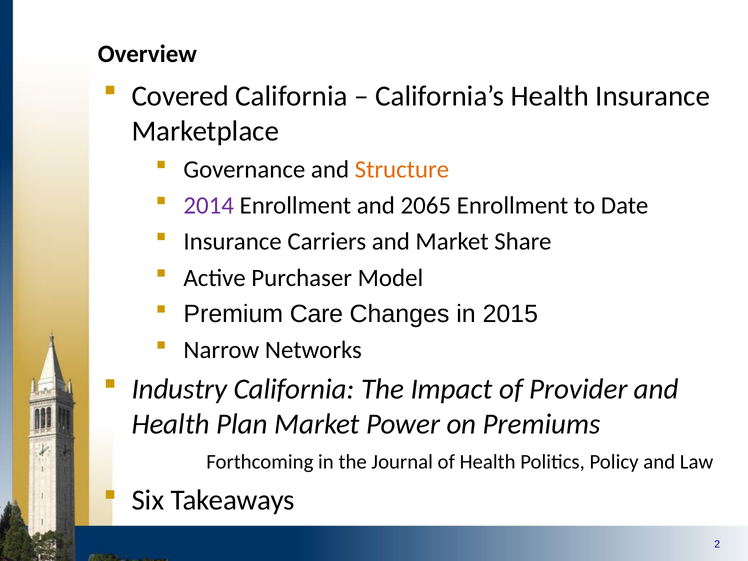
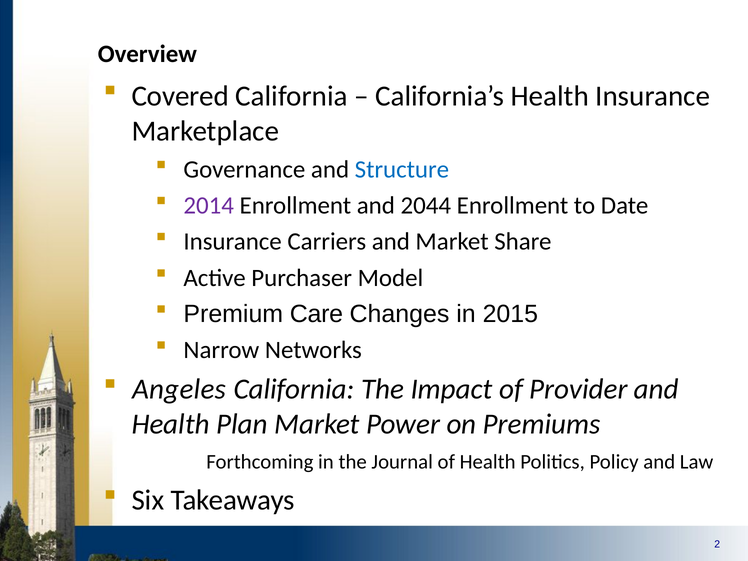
Structure colour: orange -> blue
2065: 2065 -> 2044
Industry: Industry -> Angeles
